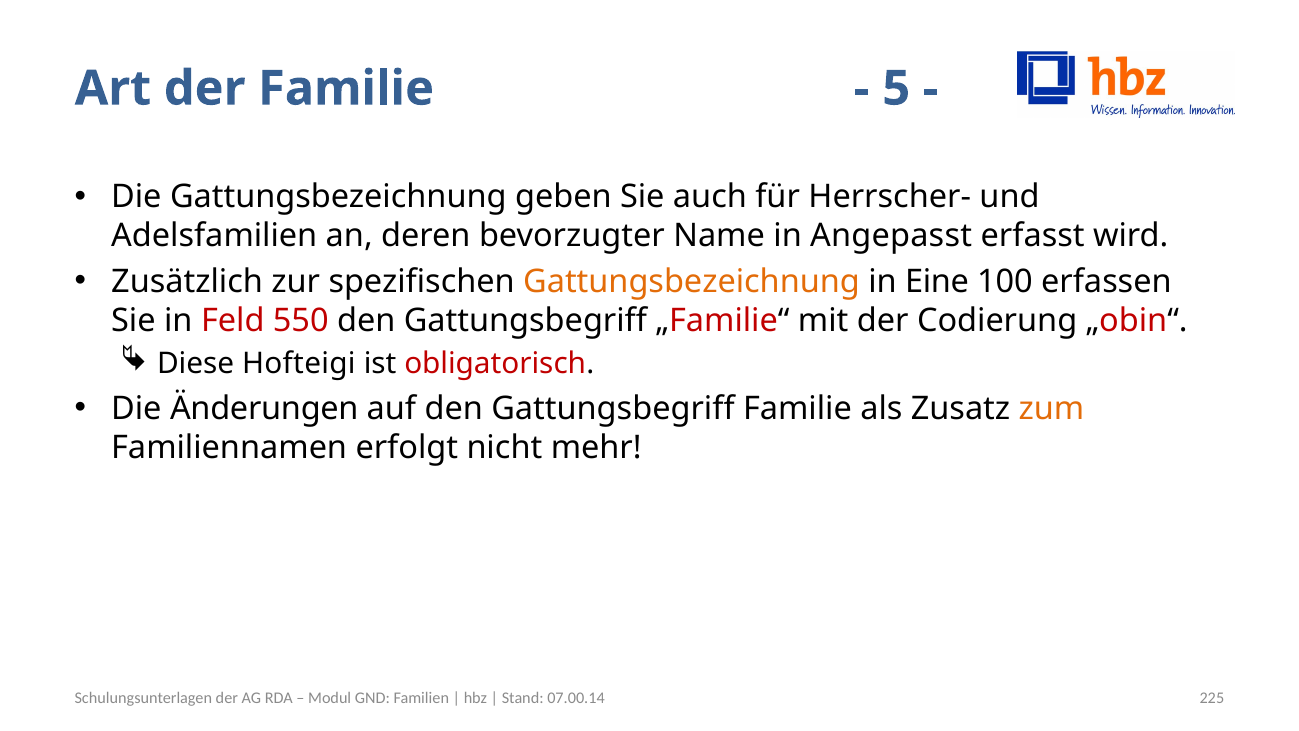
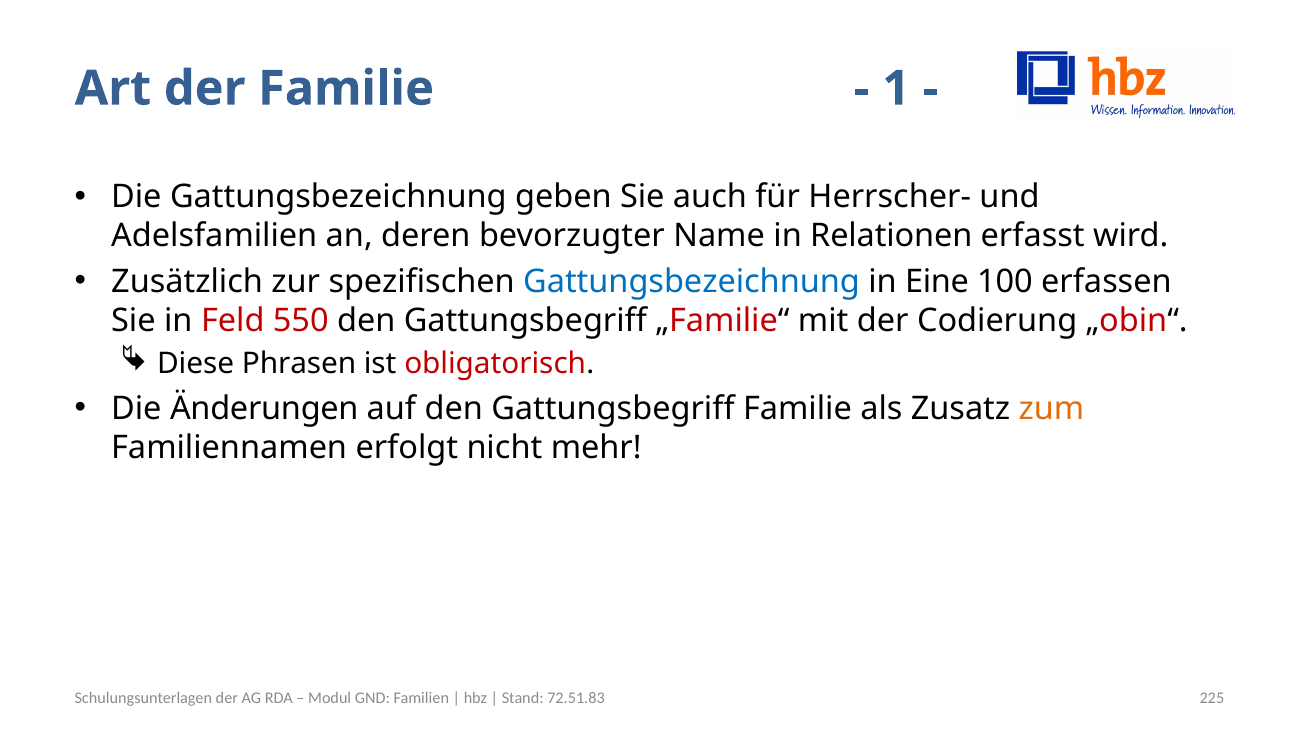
5: 5 -> 1
Angepasst: Angepasst -> Relationen
Gattungsbezeichnung at (692, 282) colour: orange -> blue
Hofteigi: Hofteigi -> Phrasen
07.00.14: 07.00.14 -> 72.51.83
